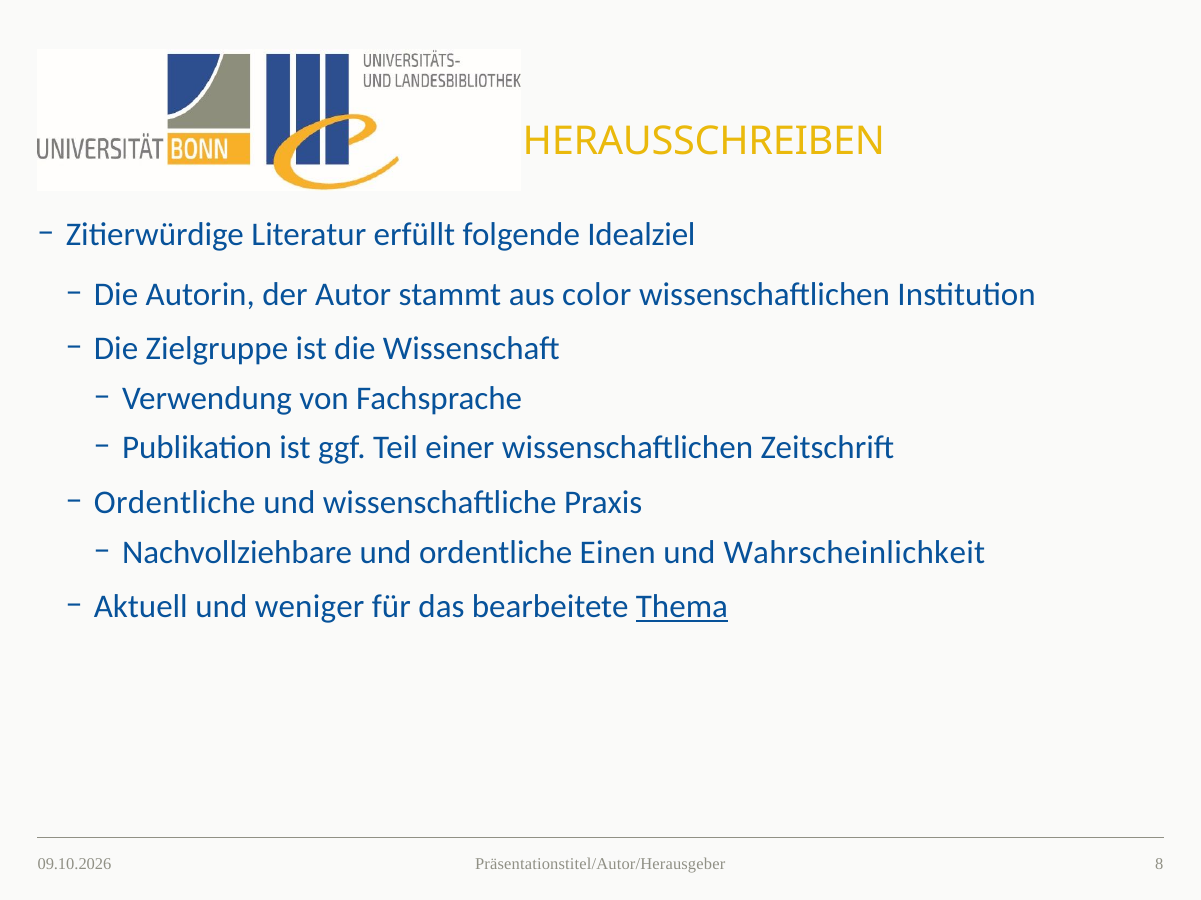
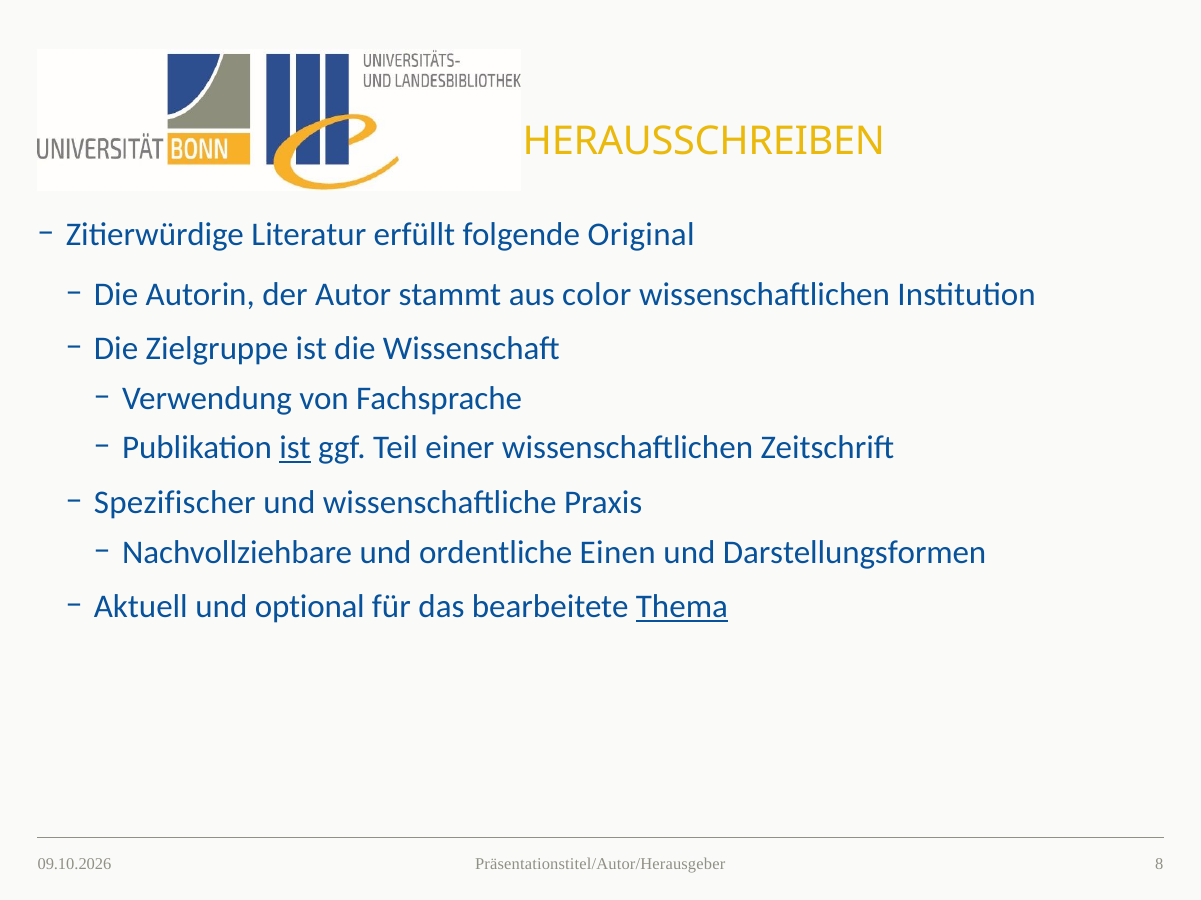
Idealziel: Idealziel -> Original
ist at (295, 448) underline: none -> present
Ordentliche at (175, 503): Ordentliche -> Spezifischer
Wahrscheinlichkeit: Wahrscheinlichkeit -> Darstellungsformen
weniger: weniger -> optional
